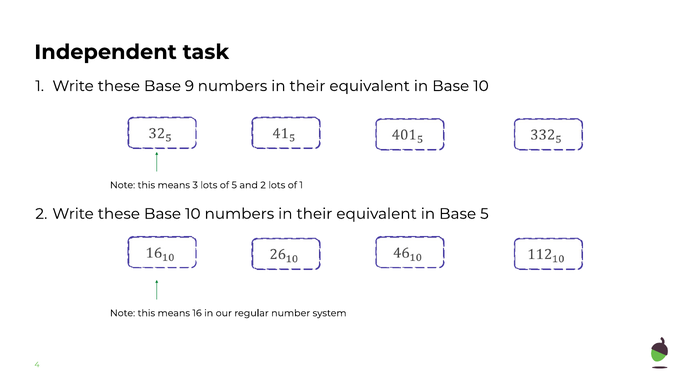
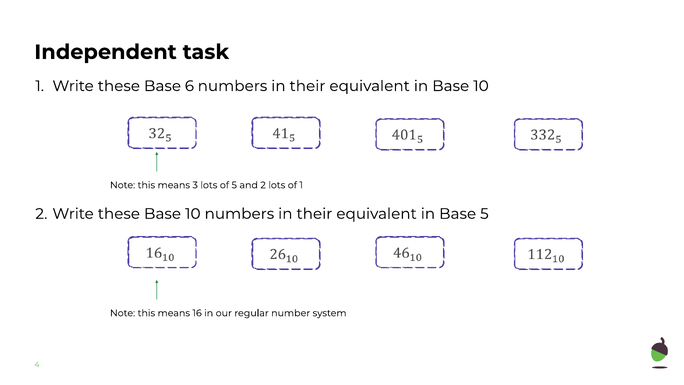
9: 9 -> 6
